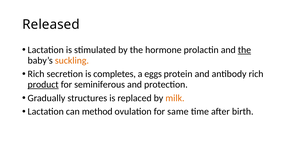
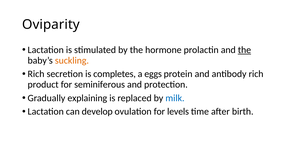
Released: Released -> Oviparity
product underline: present -> none
structures: structures -> explaining
milk colour: orange -> blue
method: method -> develop
same: same -> levels
